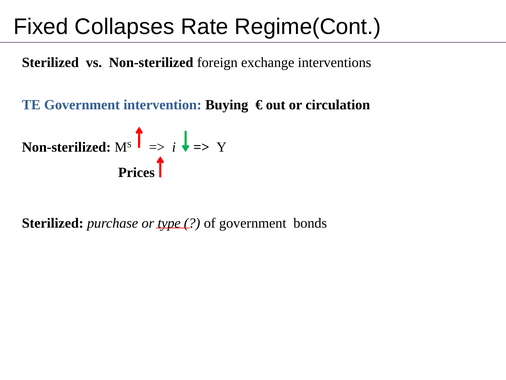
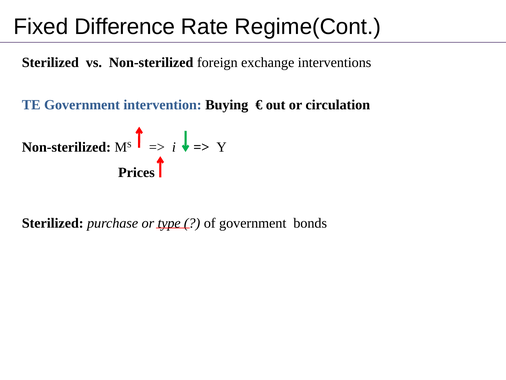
Collapses: Collapses -> Difference
